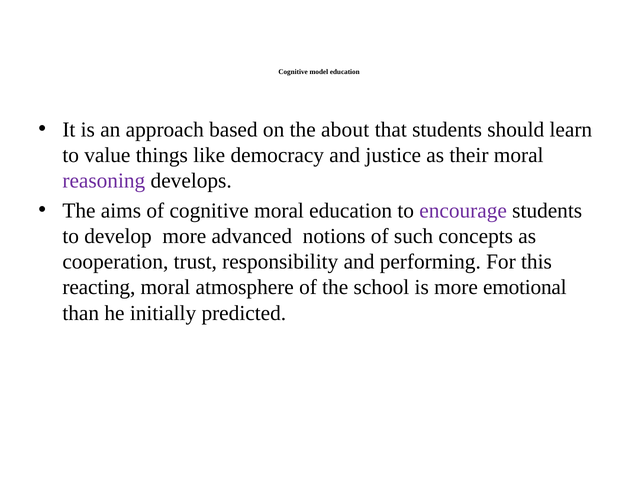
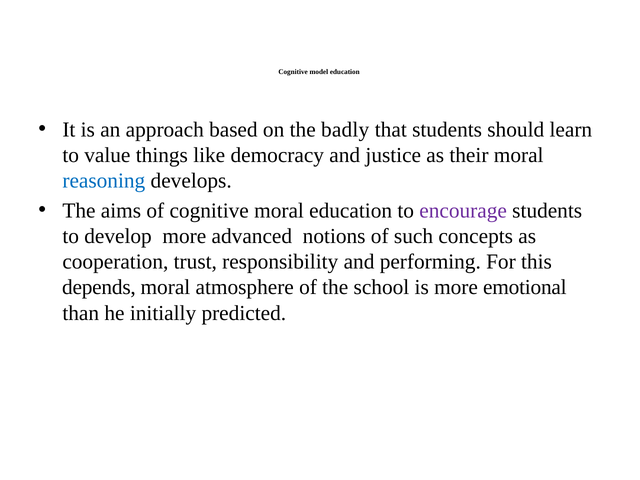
about: about -> badly
reasoning colour: purple -> blue
reacting: reacting -> depends
